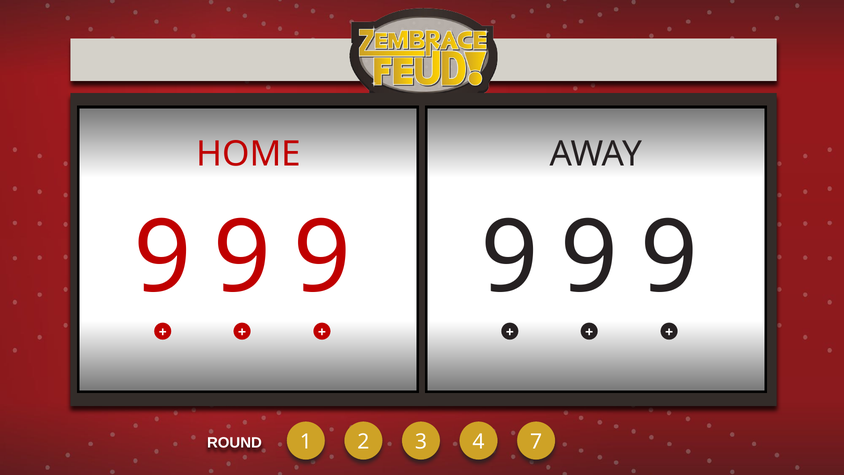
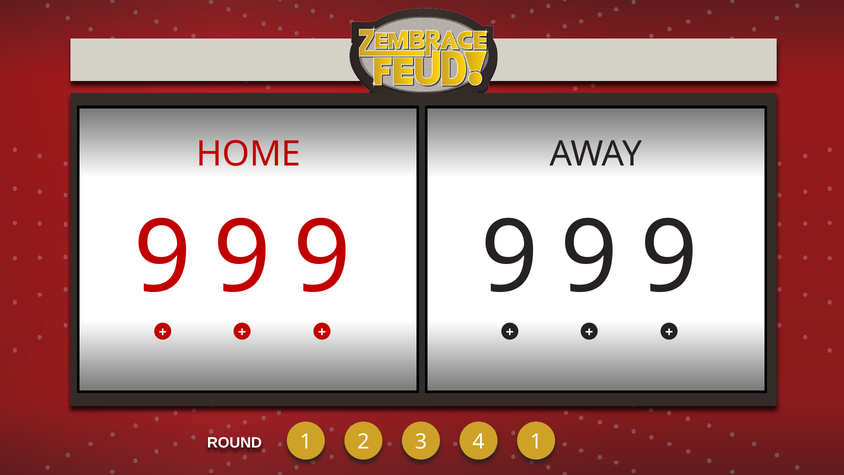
4 7: 7 -> 1
